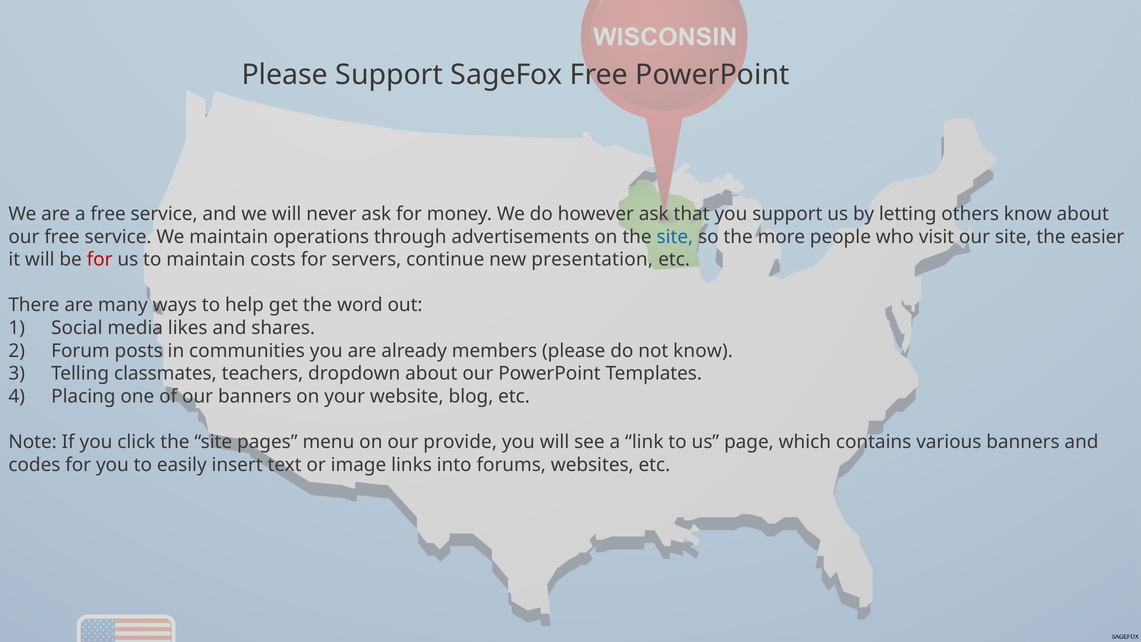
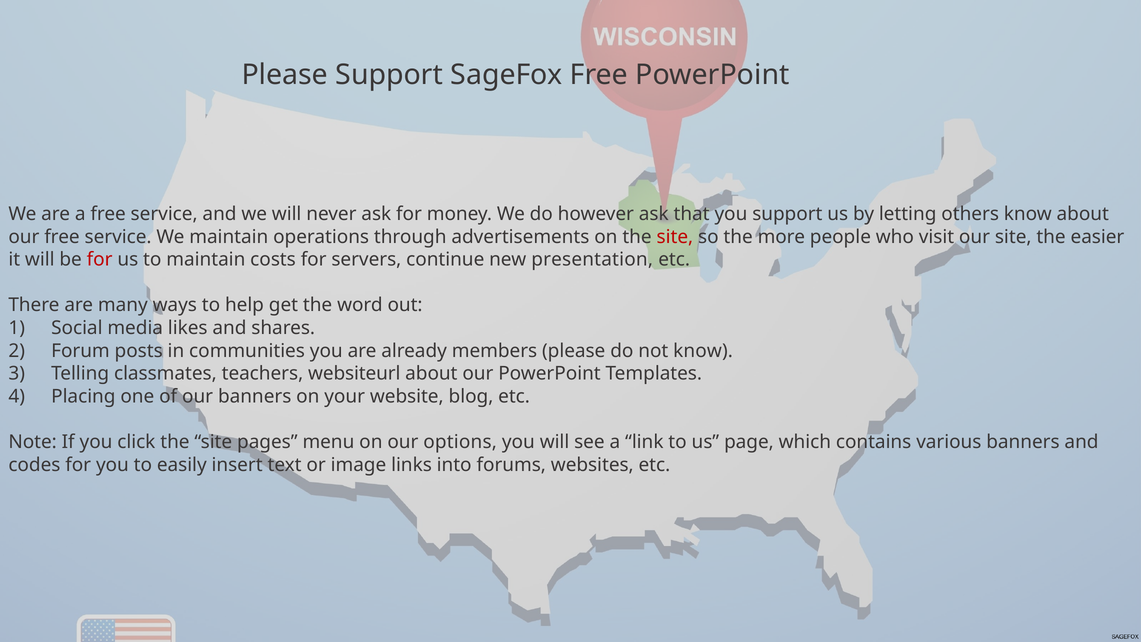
site at (675, 237) colour: blue -> red
dropdown: dropdown -> websiteurl
provide: provide -> options
